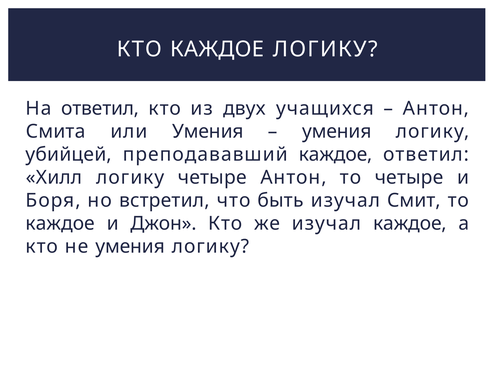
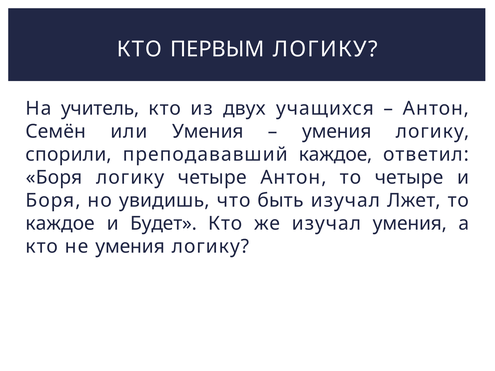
КТО КАЖДОЕ: КАЖДОЕ -> ПЕРВЫМ
На ответил: ответил -> учитель
Смита: Смита -> Семён
убийцей: убийцей -> спорили
Хилл at (54, 178): Хилл -> Боря
встретил: встретил -> увидишь
Смит: Смит -> Лжет
Джон: Джон -> Будет
изучал каждое: каждое -> умения
